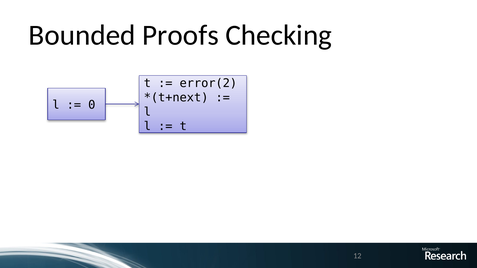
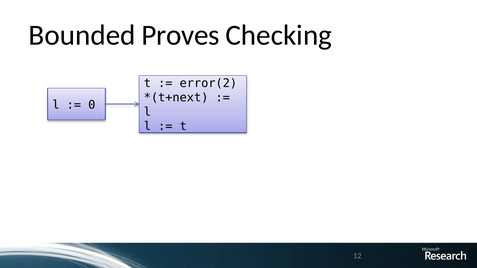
Proofs: Proofs -> Proves
